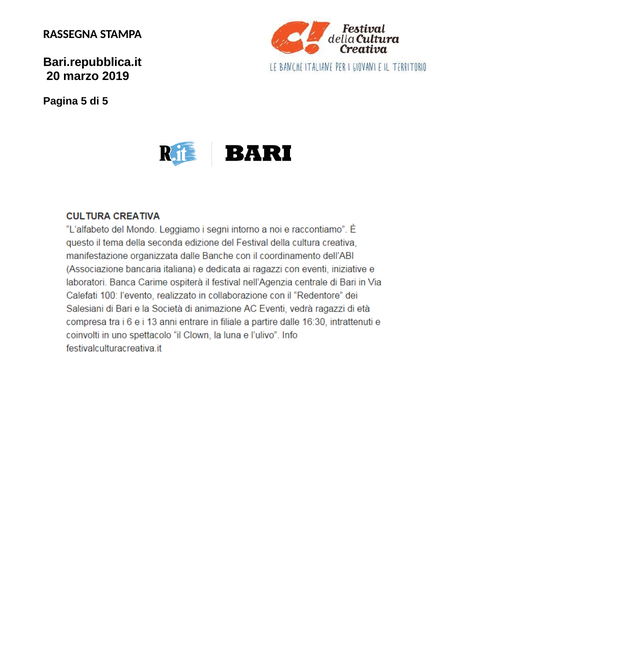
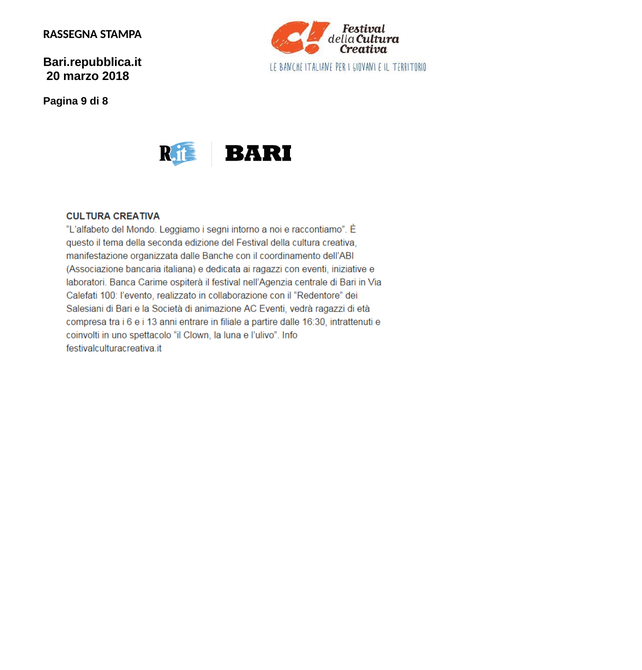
2019: 2019 -> 2018
Pagina 5: 5 -> 9
di 5: 5 -> 8
